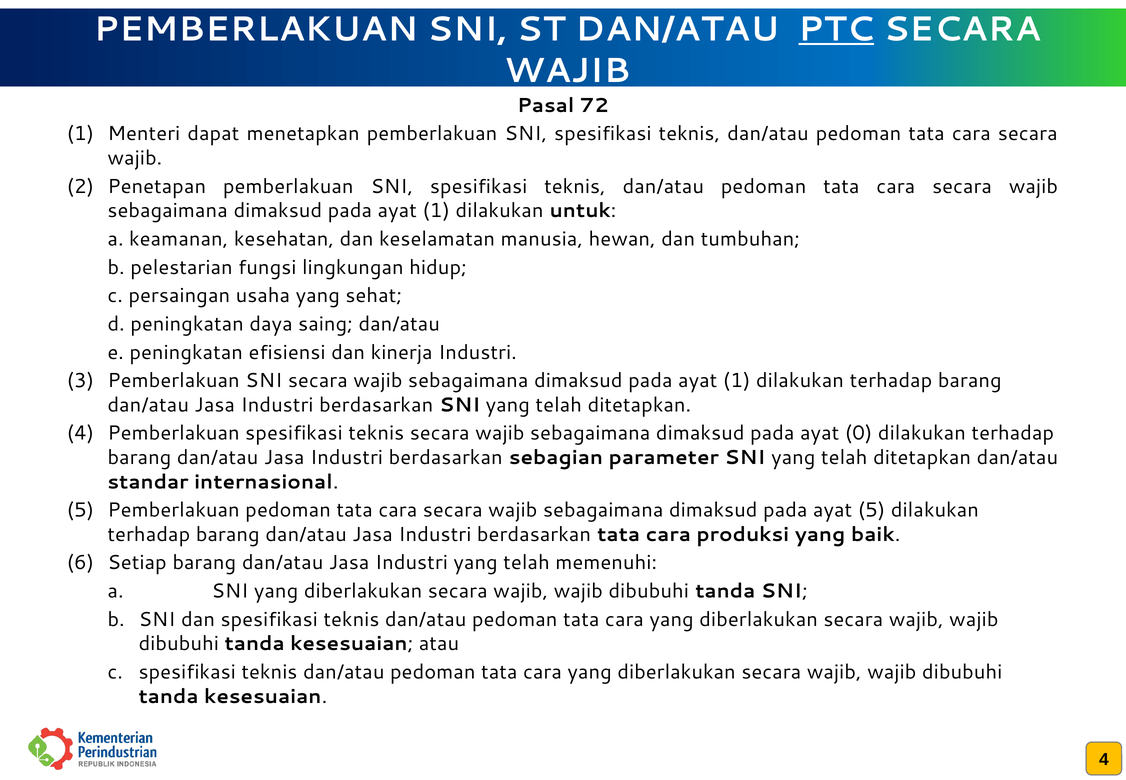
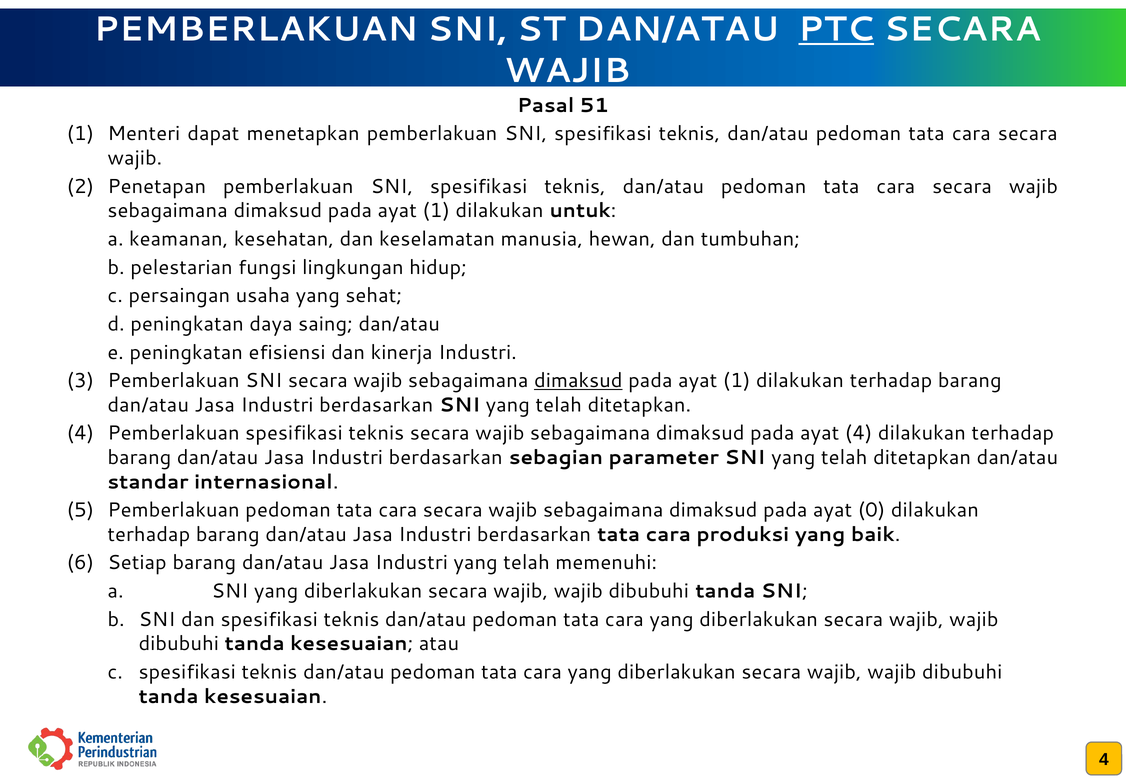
72: 72 -> 51
dimaksud at (578, 380) underline: none -> present
ayat 0: 0 -> 4
ayat 5: 5 -> 0
